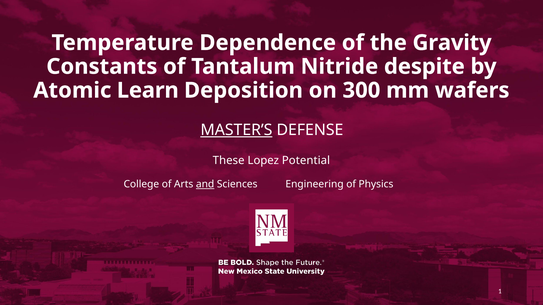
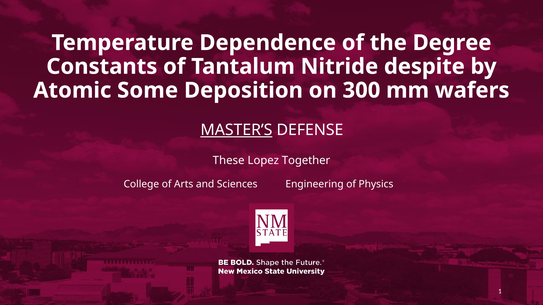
Gravity: Gravity -> Degree
Learn: Learn -> Some
Potential: Potential -> Together
and underline: present -> none
